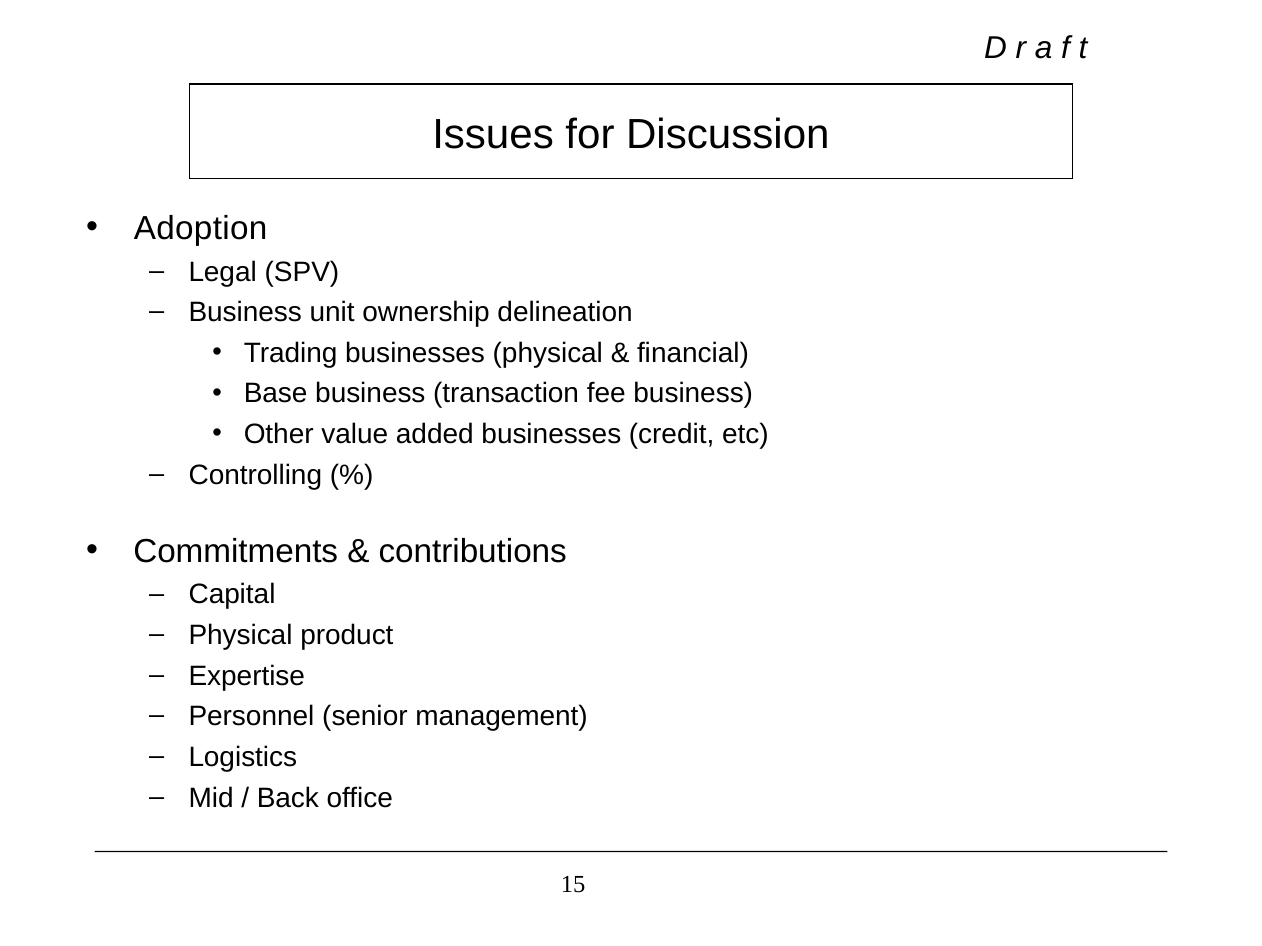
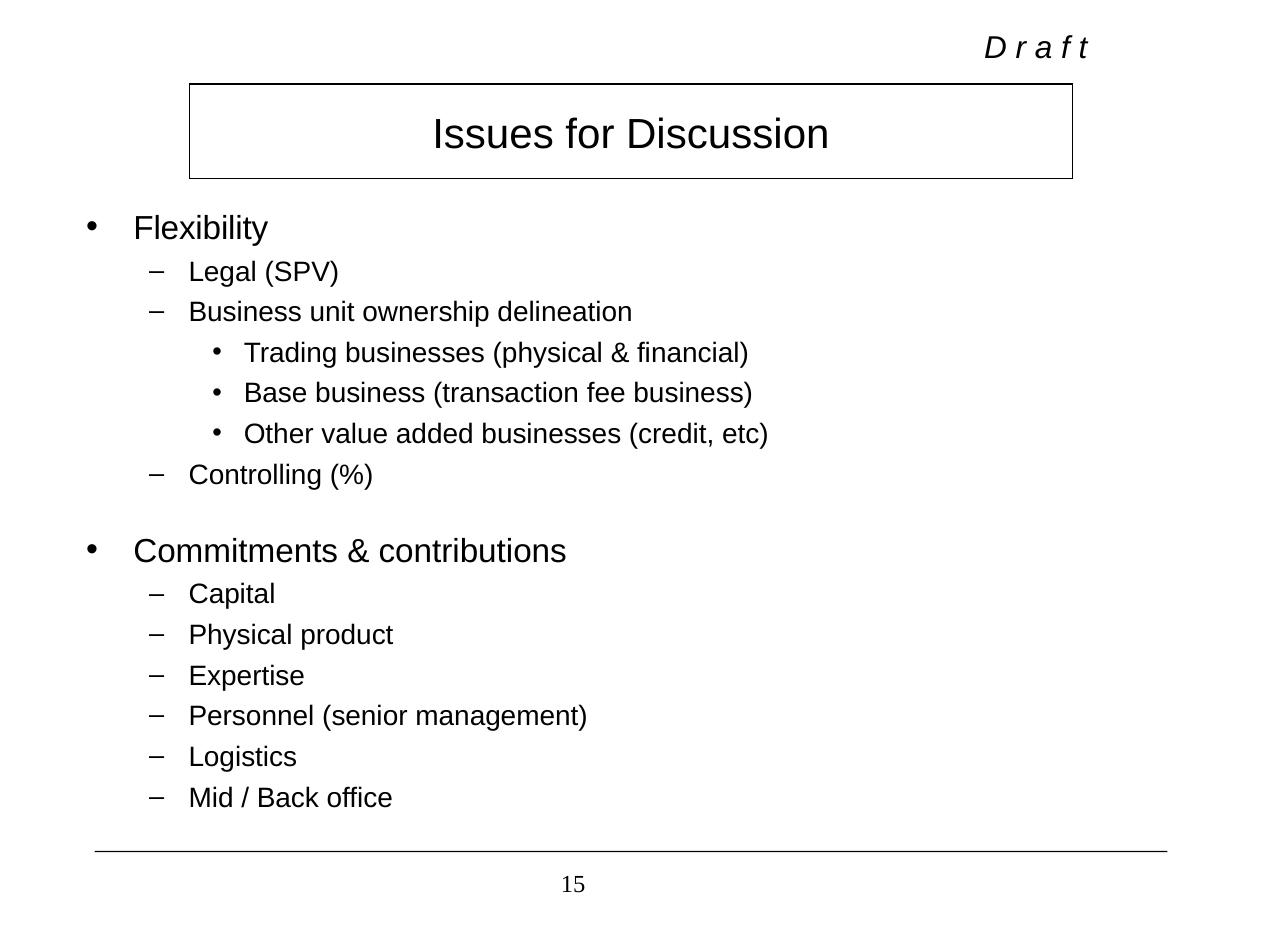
Adoption: Adoption -> Flexibility
